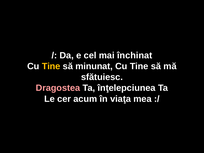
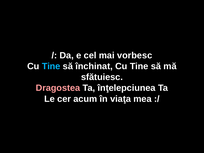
închinat: închinat -> vorbesc
Tine at (51, 66) colour: yellow -> light blue
minunat: minunat -> închinat
